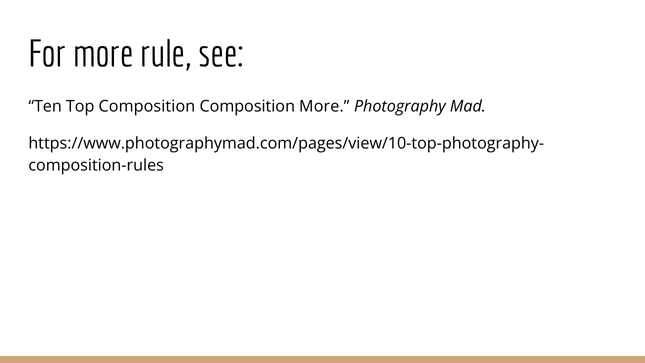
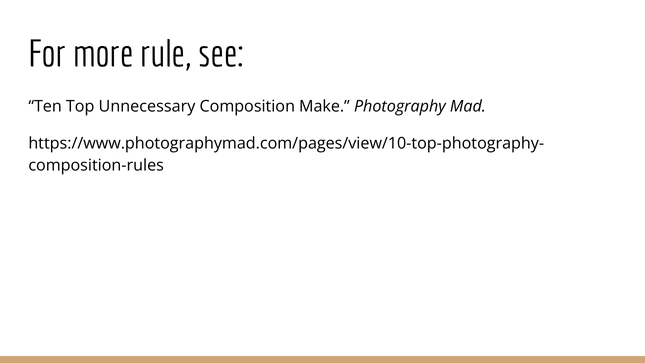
Top Composition: Composition -> Unnecessary
Composition More: More -> Make
